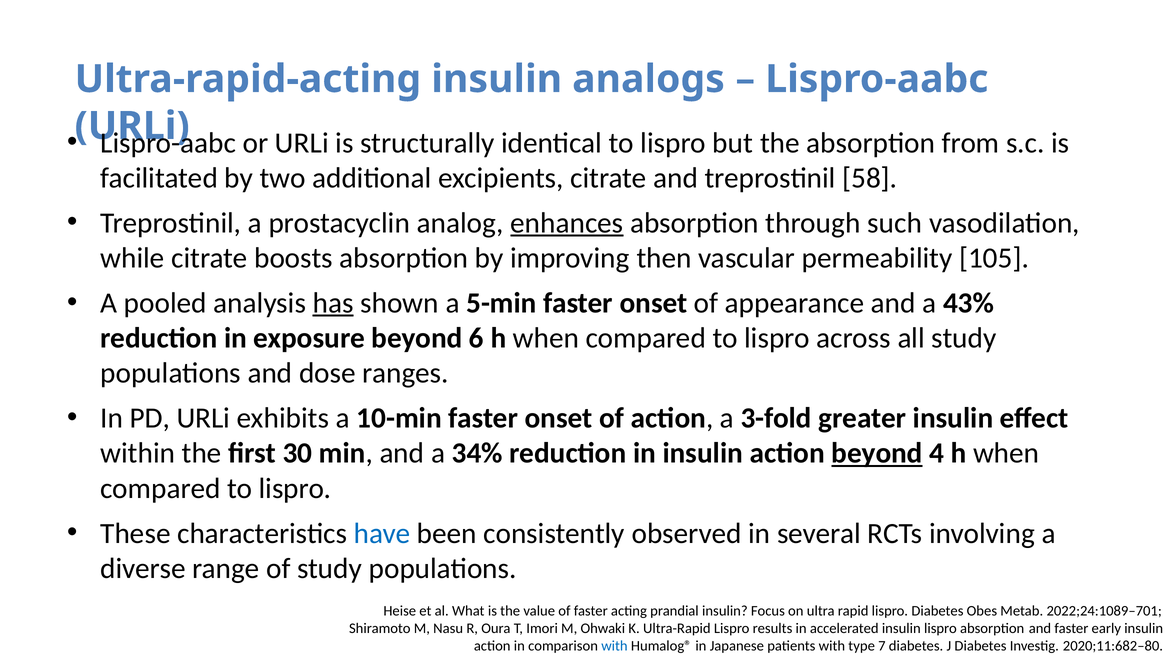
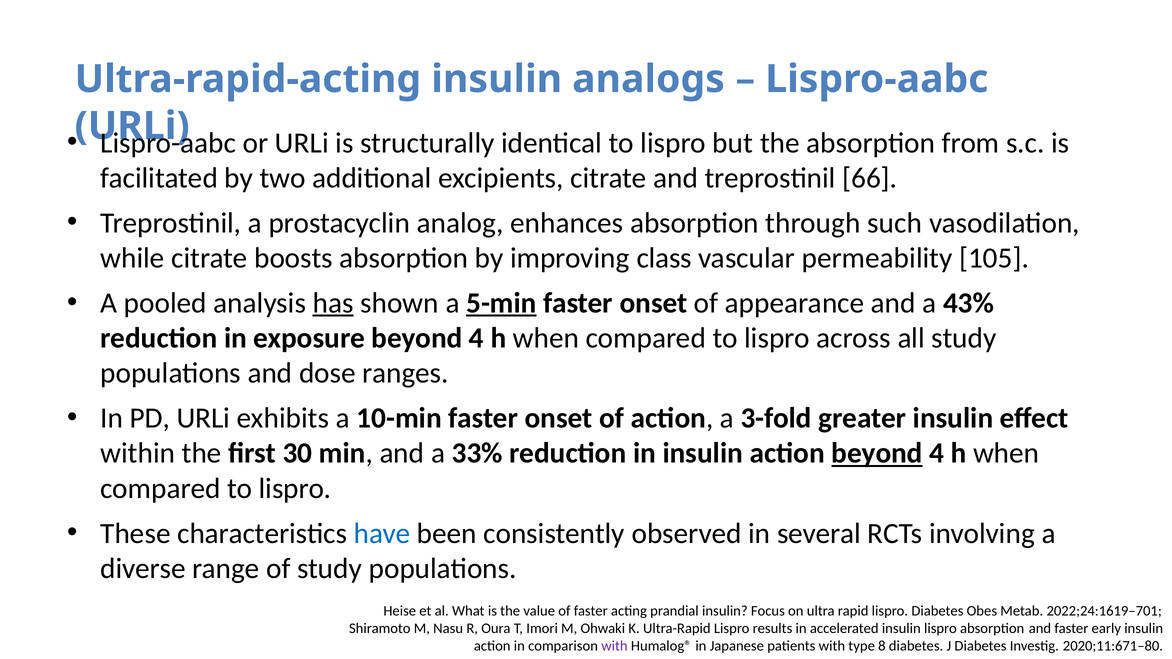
58: 58 -> 66
enhances underline: present -> none
then: then -> class
5-min underline: none -> present
exposure beyond 6: 6 -> 4
34%: 34% -> 33%
2022;24:1089–701: 2022;24:1089–701 -> 2022;24:1619–701
with at (614, 646) colour: blue -> purple
7: 7 -> 8
2020;11:682–80: 2020;11:682–80 -> 2020;11:671–80
